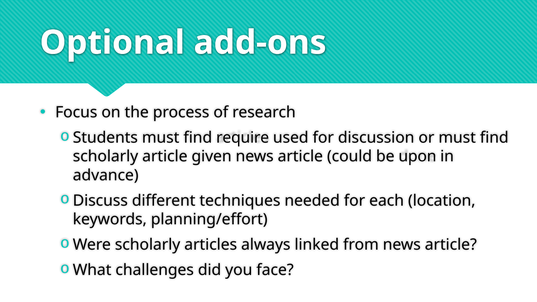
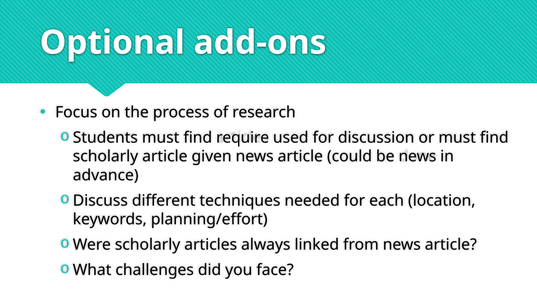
be upon: upon -> news
